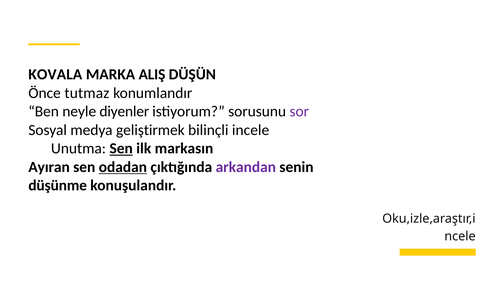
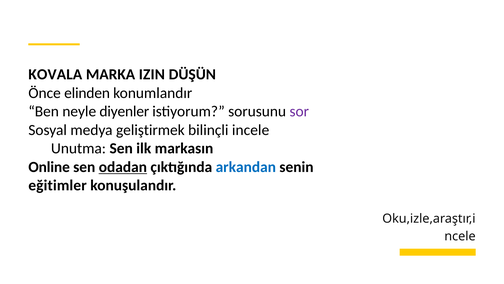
ALIŞ: ALIŞ -> IZIN
tutmaz: tutmaz -> elinden
Sen at (121, 148) underline: present -> none
Ayıran: Ayıran -> Online
arkandan colour: purple -> blue
düşünme: düşünme -> eğitimler
